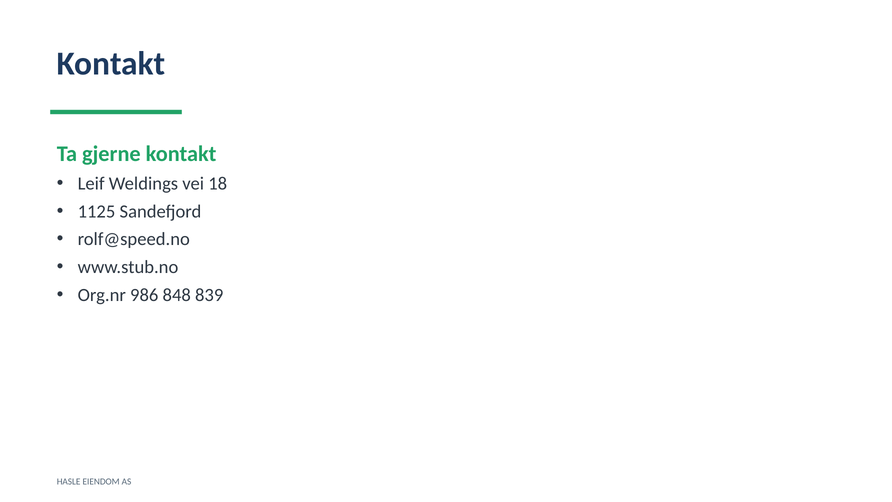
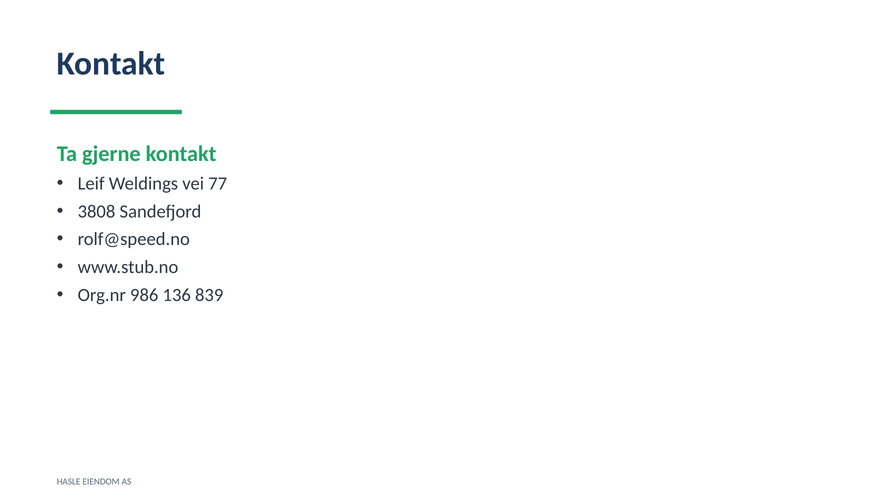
18: 18 -> 77
1125: 1125 -> 3808
848: 848 -> 136
